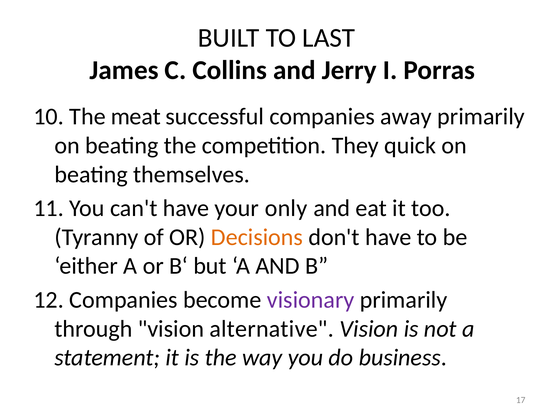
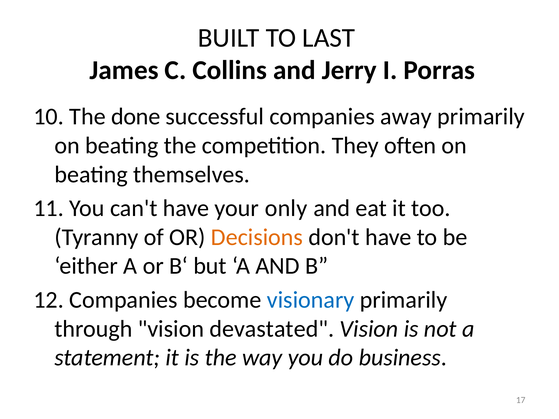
meat: meat -> done
quick: quick -> often
visionary colour: purple -> blue
alternative: alternative -> devastated
